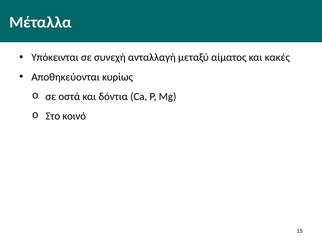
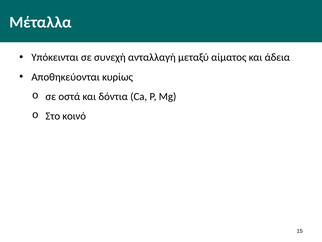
κακές: κακές -> άδεια
